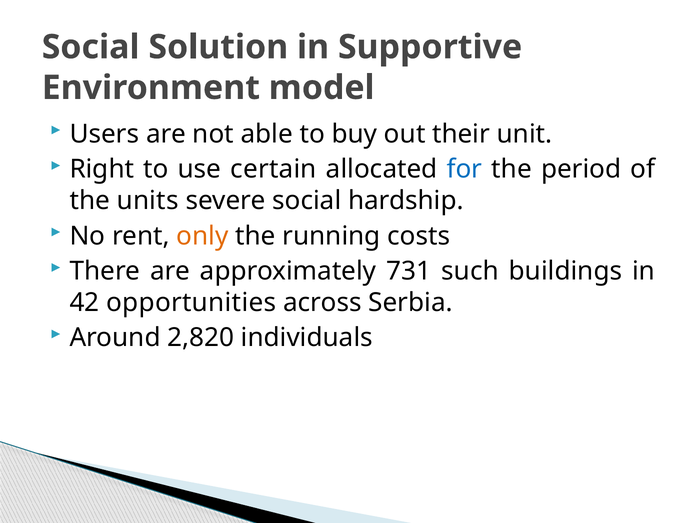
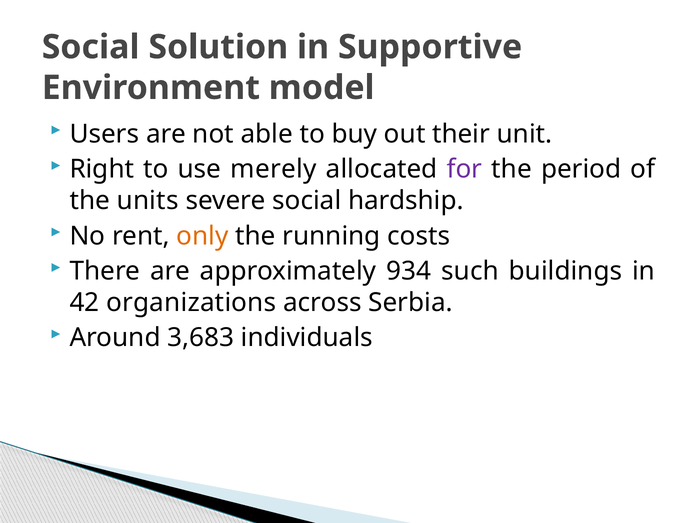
certain: certain -> merely
for colour: blue -> purple
731: 731 -> 934
opportunities: opportunities -> organizations
2,820: 2,820 -> 3,683
